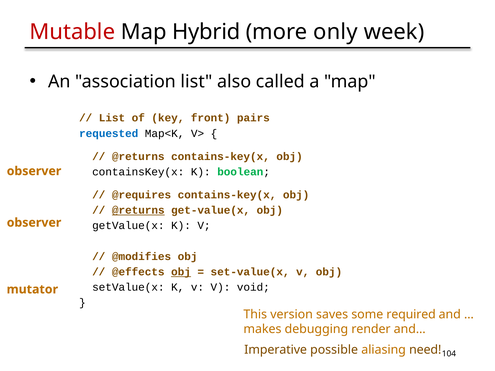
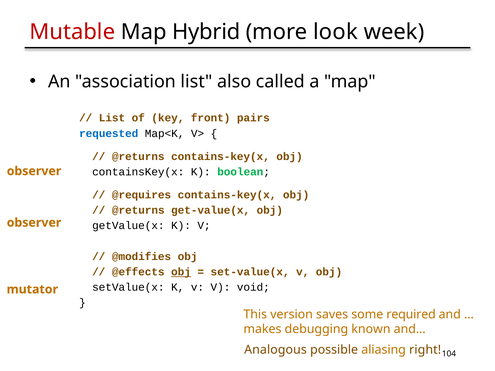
only: only -> look
@returns at (138, 210) underline: present -> none
render: render -> known
Imperative: Imperative -> Analogous
need: need -> right
